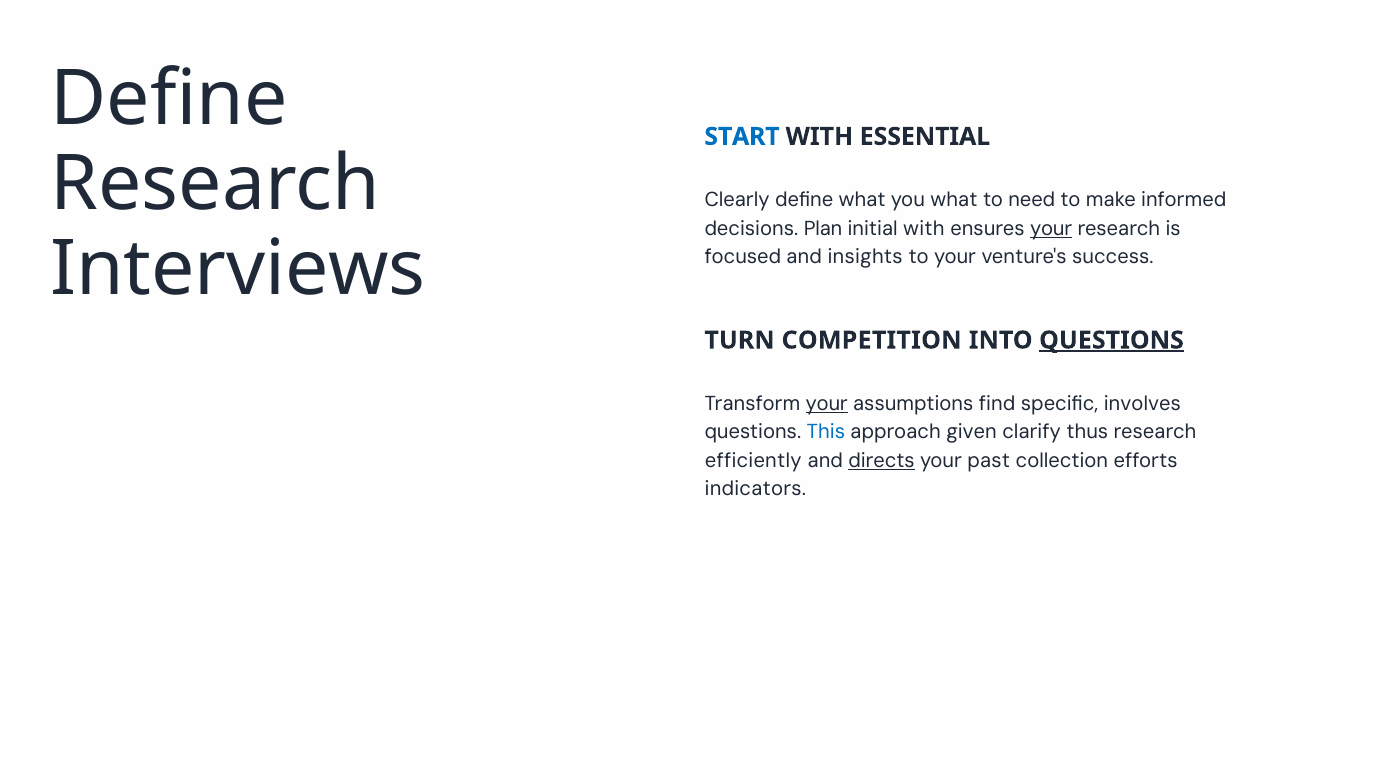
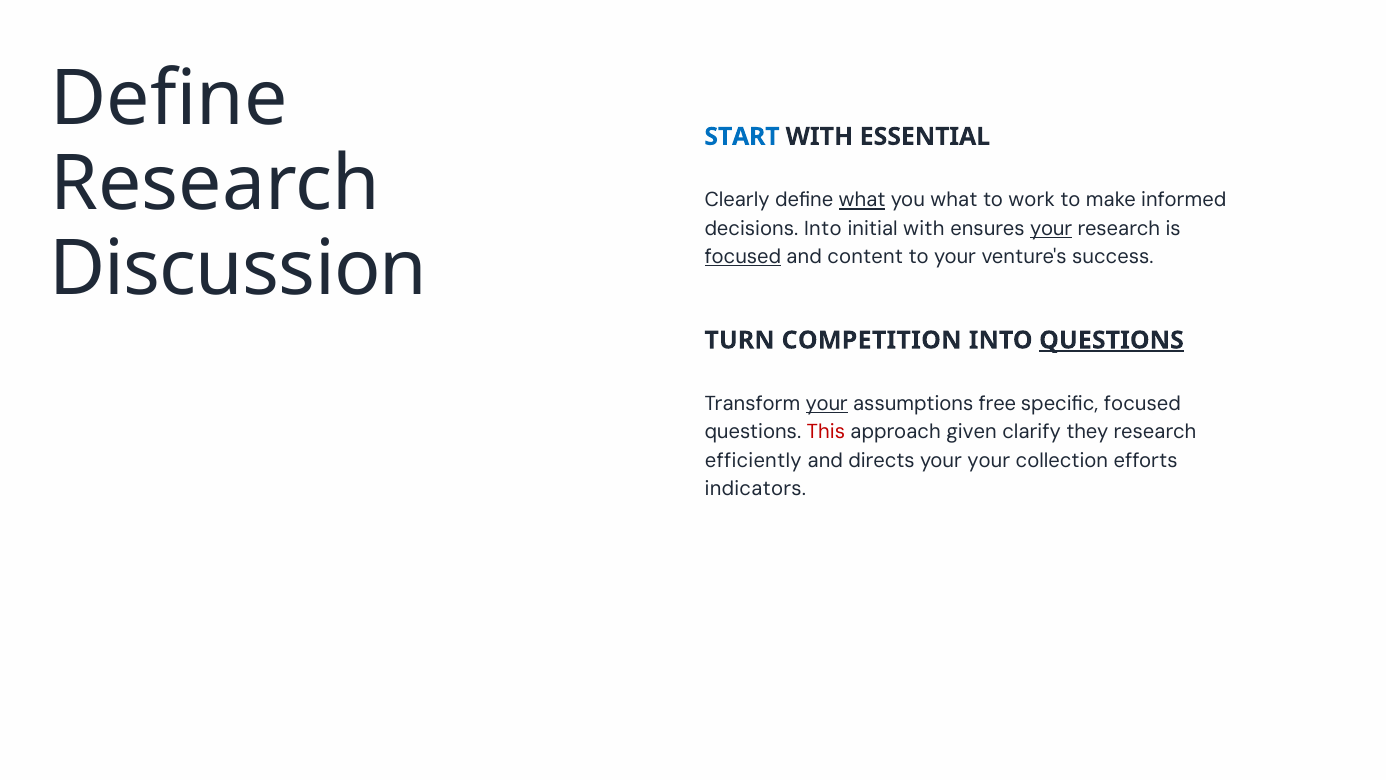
what at (862, 200) underline: none -> present
need: need -> work
decisions Plan: Plan -> Into
Interviews: Interviews -> Discussion
focused at (743, 257) underline: none -> present
insights: insights -> content
find: find -> free
specific involves: involves -> focused
This colour: blue -> red
thus: thus -> they
directs underline: present -> none
your past: past -> your
